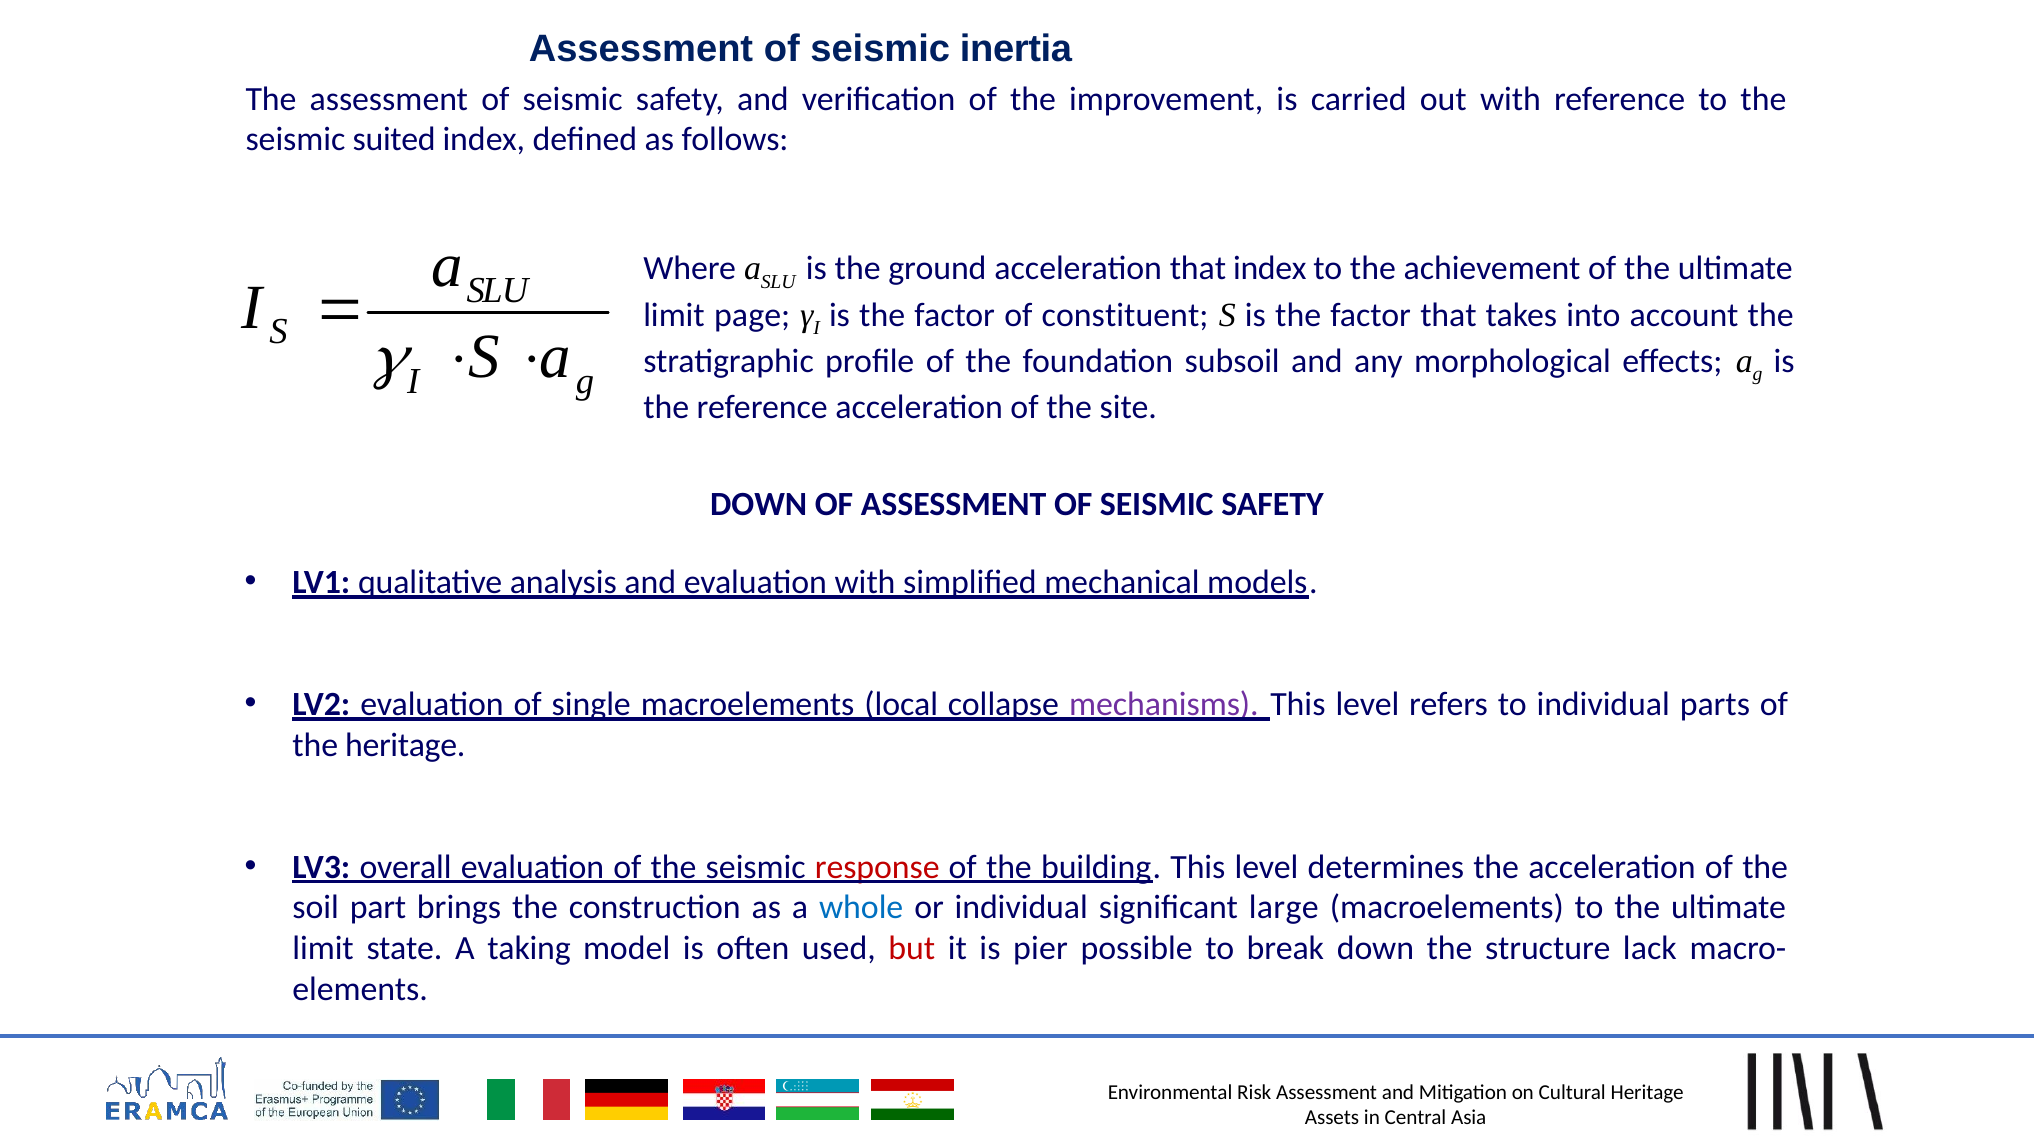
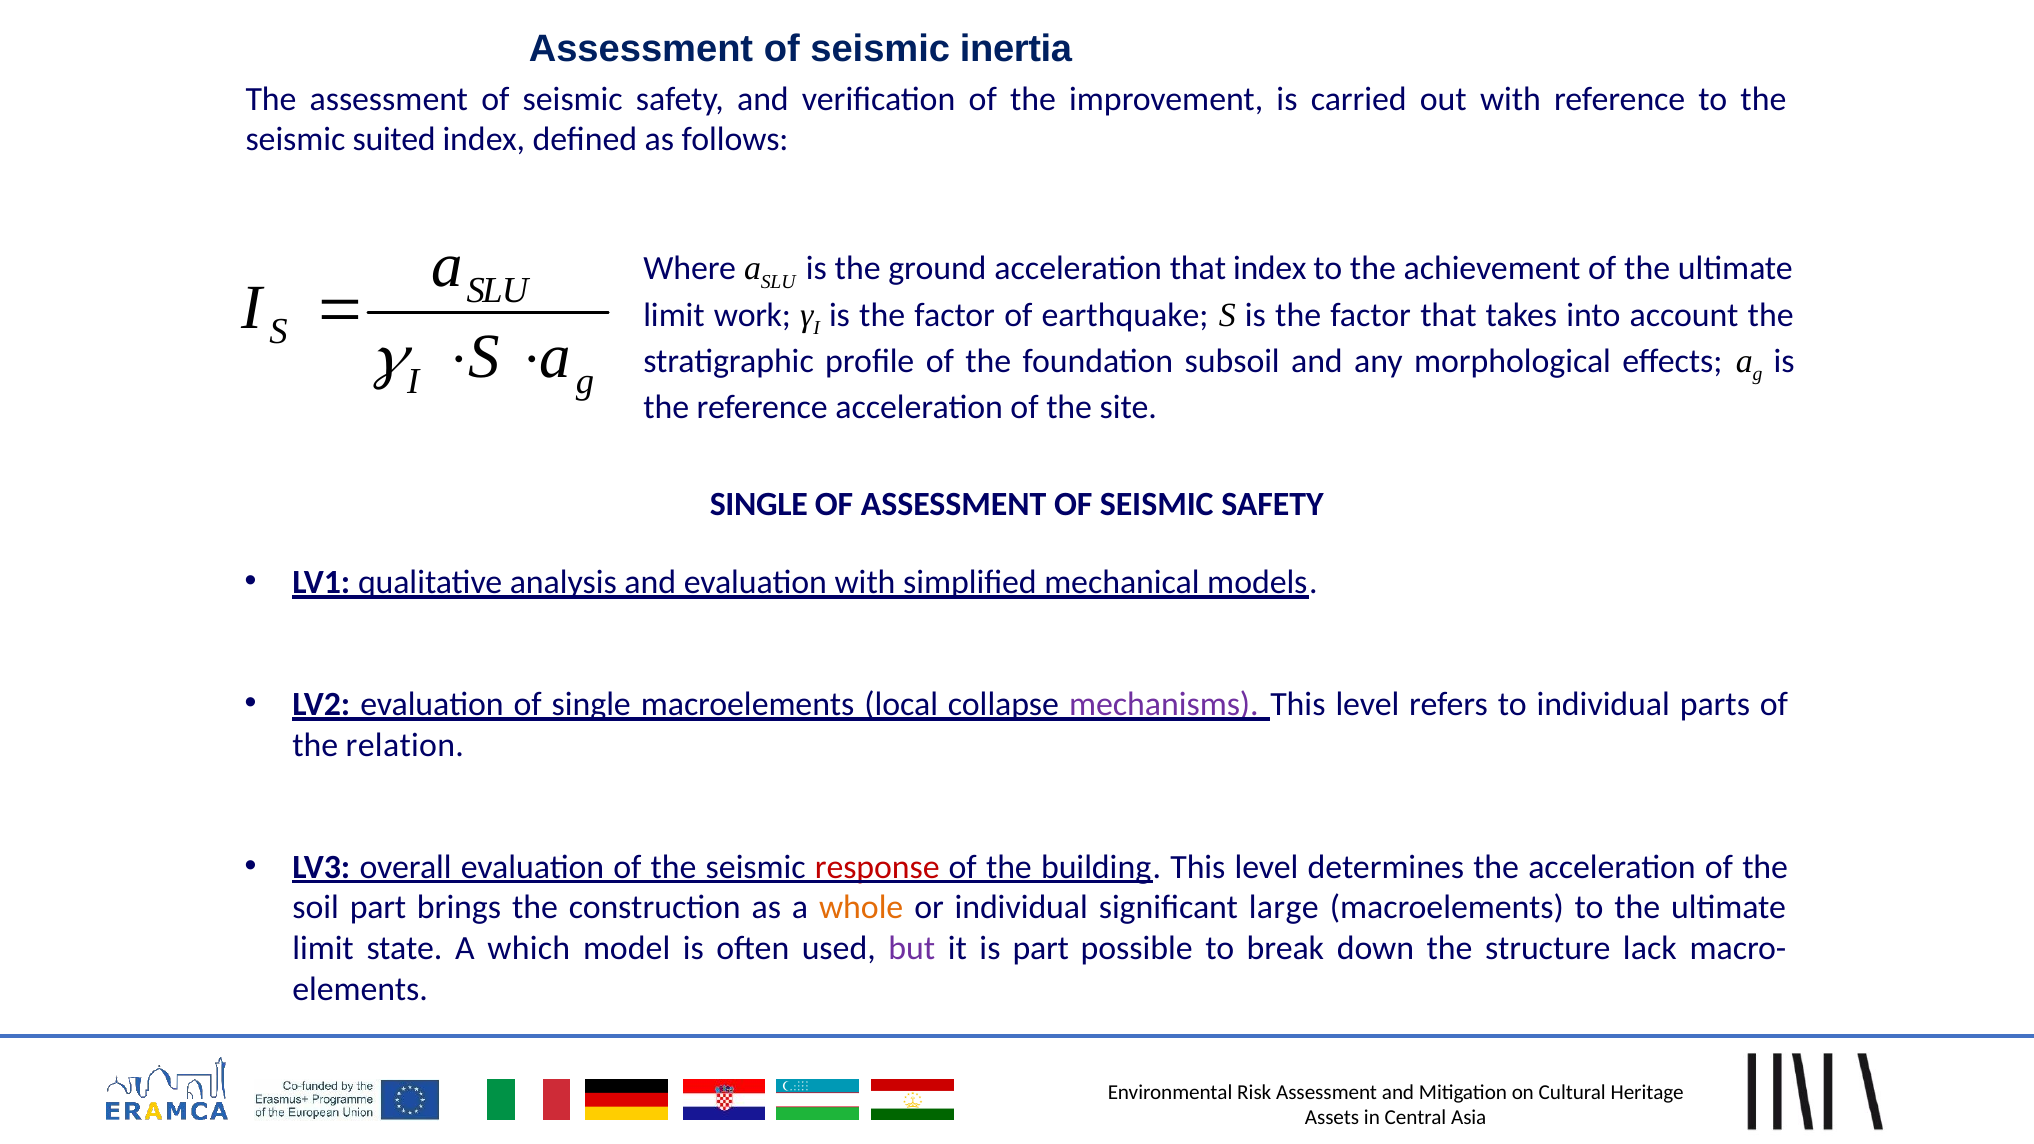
page: page -> work
constituent: constituent -> earthquake
DOWN at (759, 504): DOWN -> SINGLE
the heritage: heritage -> relation
whole colour: blue -> orange
taking: taking -> which
but colour: red -> purple
is pier: pier -> part
